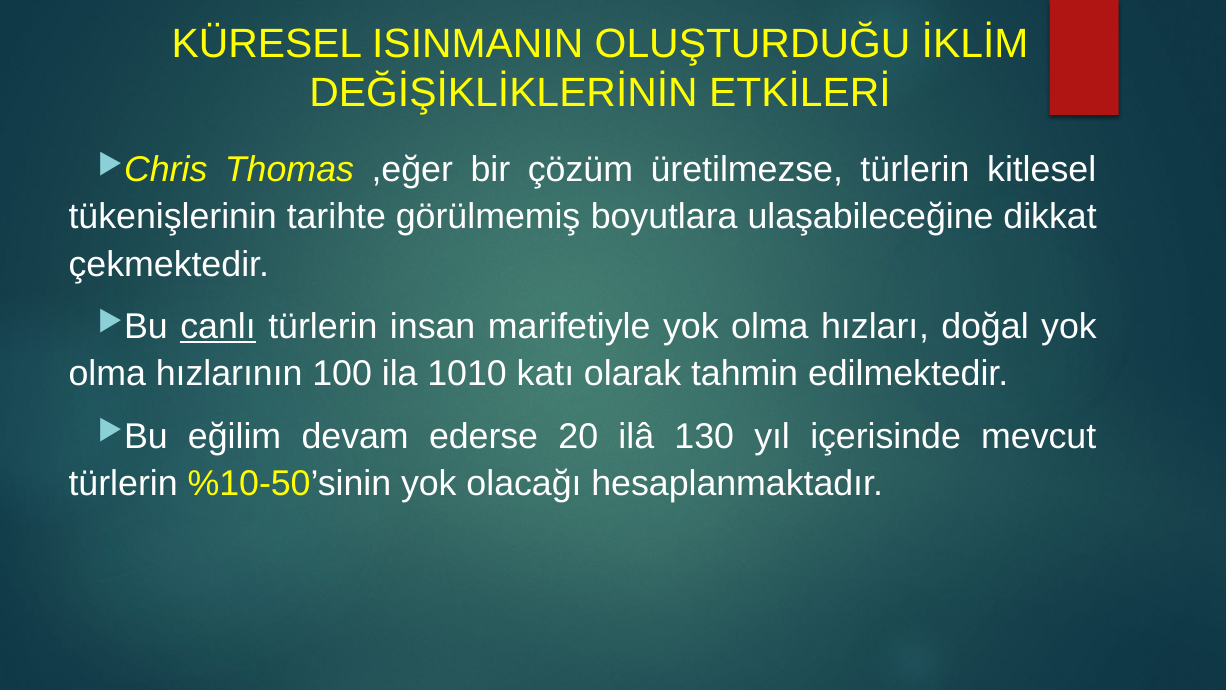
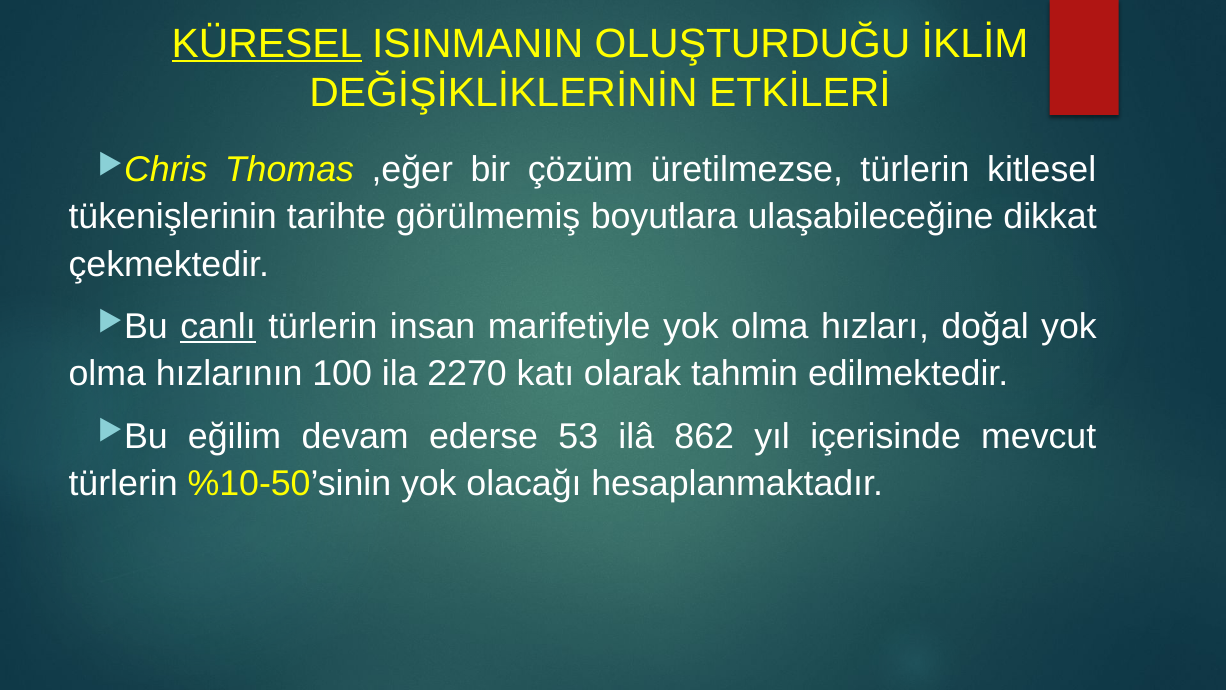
KÜRESEL underline: none -> present
1010: 1010 -> 2270
20: 20 -> 53
130: 130 -> 862
